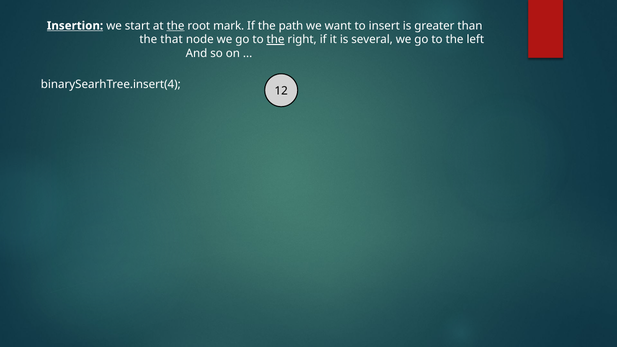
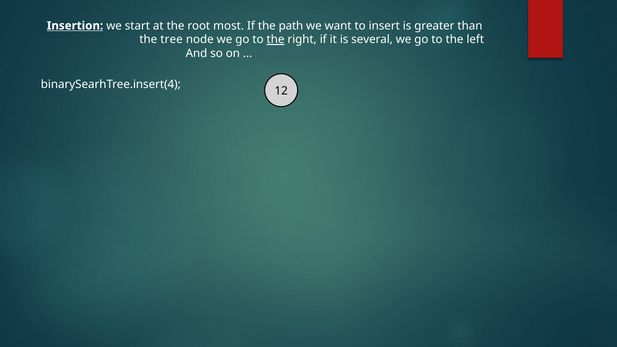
the at (176, 26) underline: present -> none
mark: mark -> most
that: that -> tree
